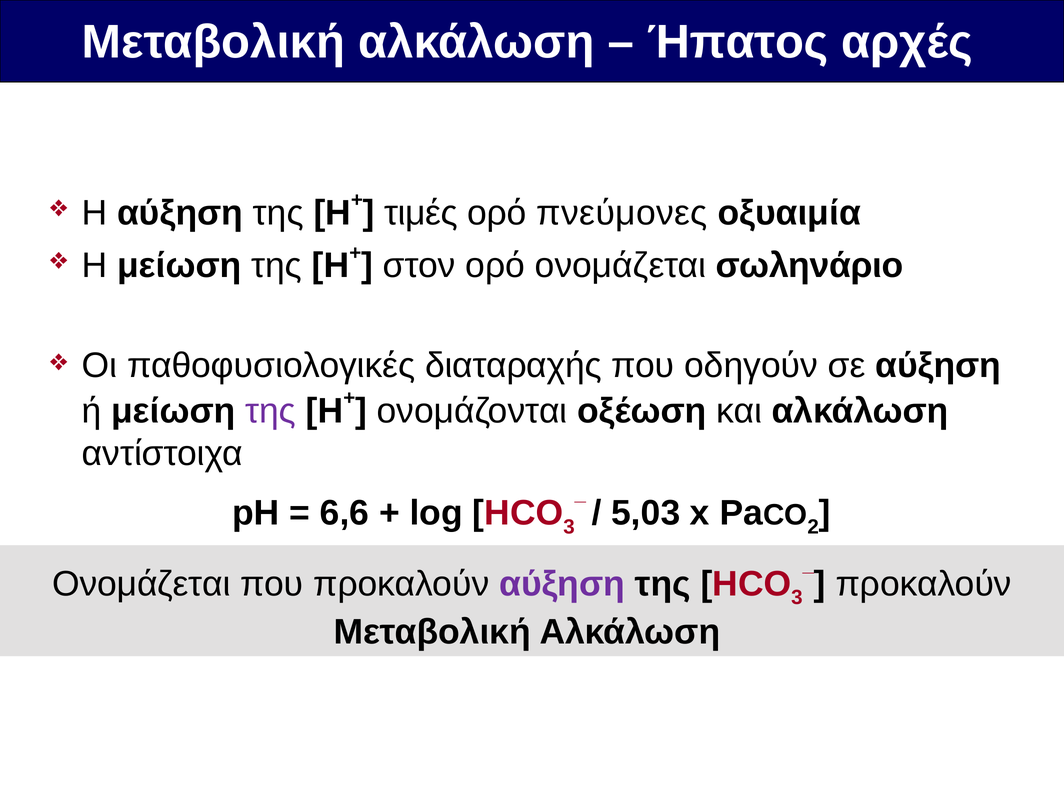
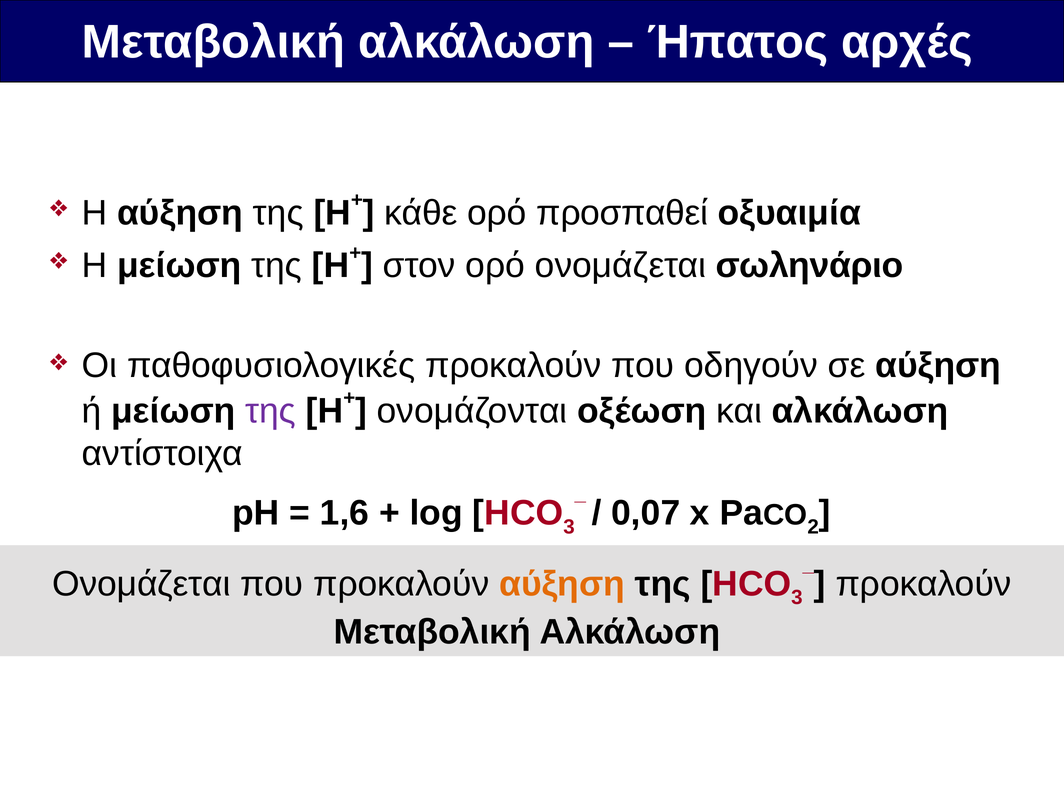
τιμές: τιμές -> κάθε
πνεύμονες: πνεύμονες -> προσπαθεί
παθοφυσιολογικές διαταραχής: διαταραχής -> προκαλούν
6,6: 6,6 -> 1,6
5,03: 5,03 -> 0,07
αύξηση at (562, 584) colour: purple -> orange
